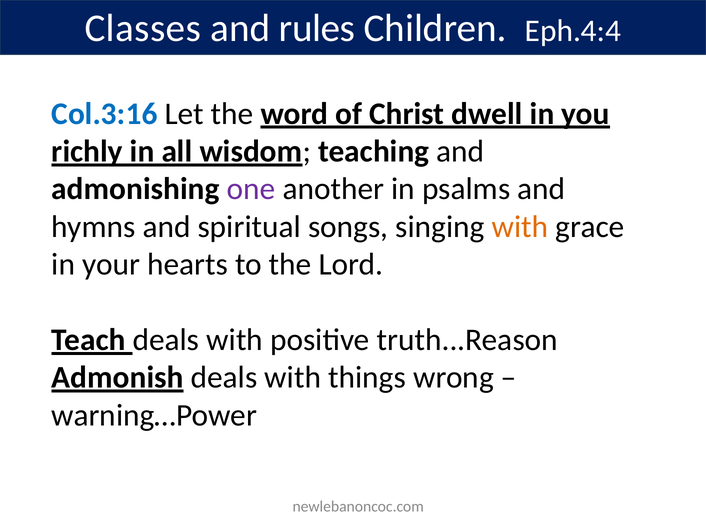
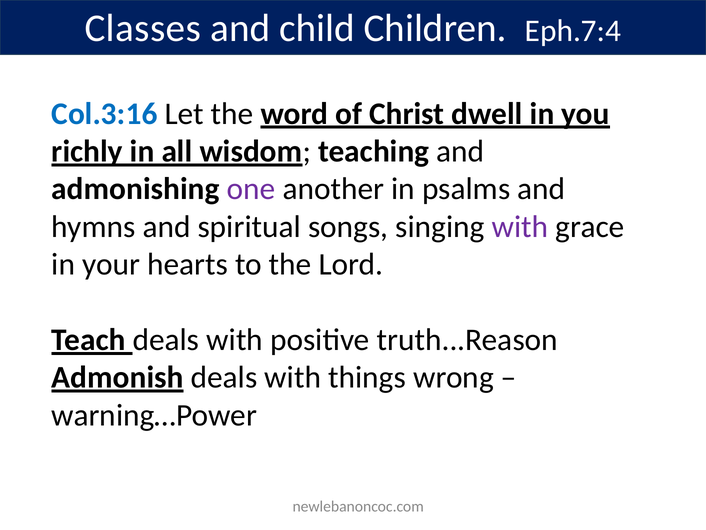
rules: rules -> child
Eph.4:4: Eph.4:4 -> Eph.7:4
with at (520, 227) colour: orange -> purple
